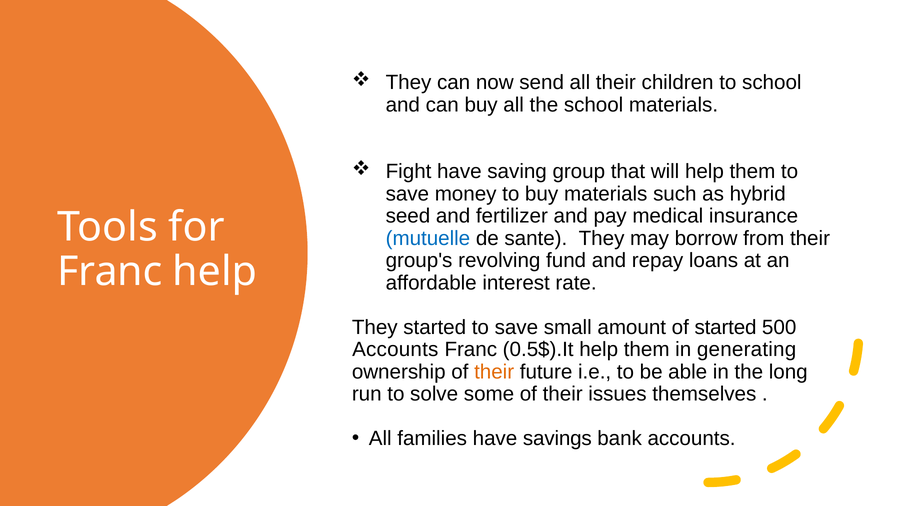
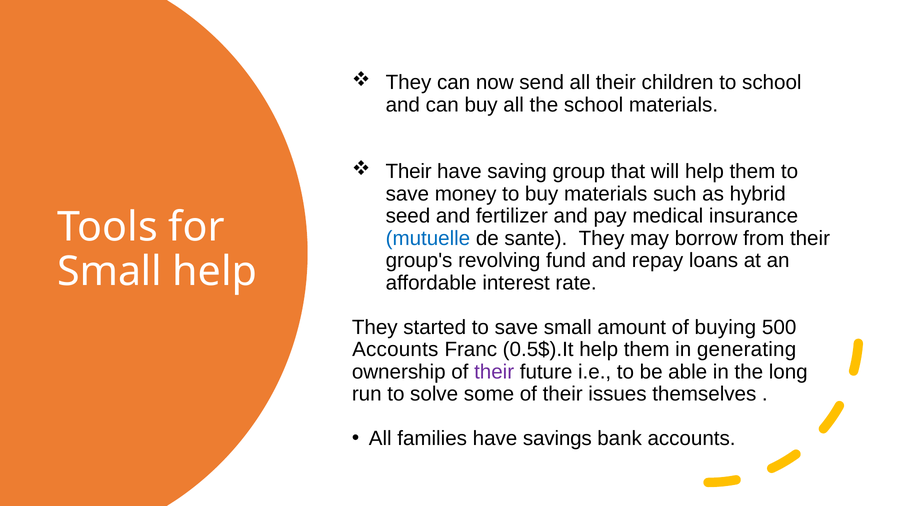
Fight at (409, 172): Fight -> Their
Franc at (110, 272): Franc -> Small
of started: started -> buying
their at (494, 372) colour: orange -> purple
